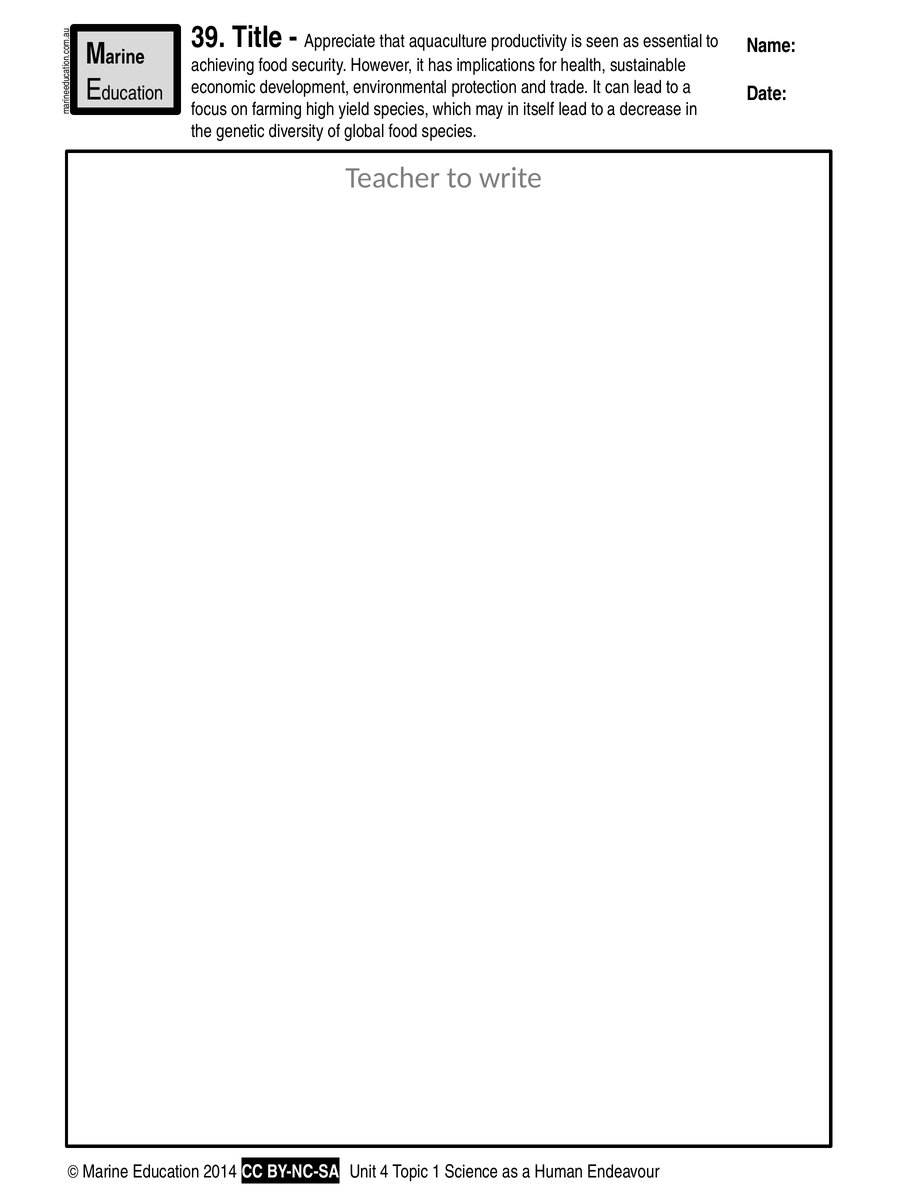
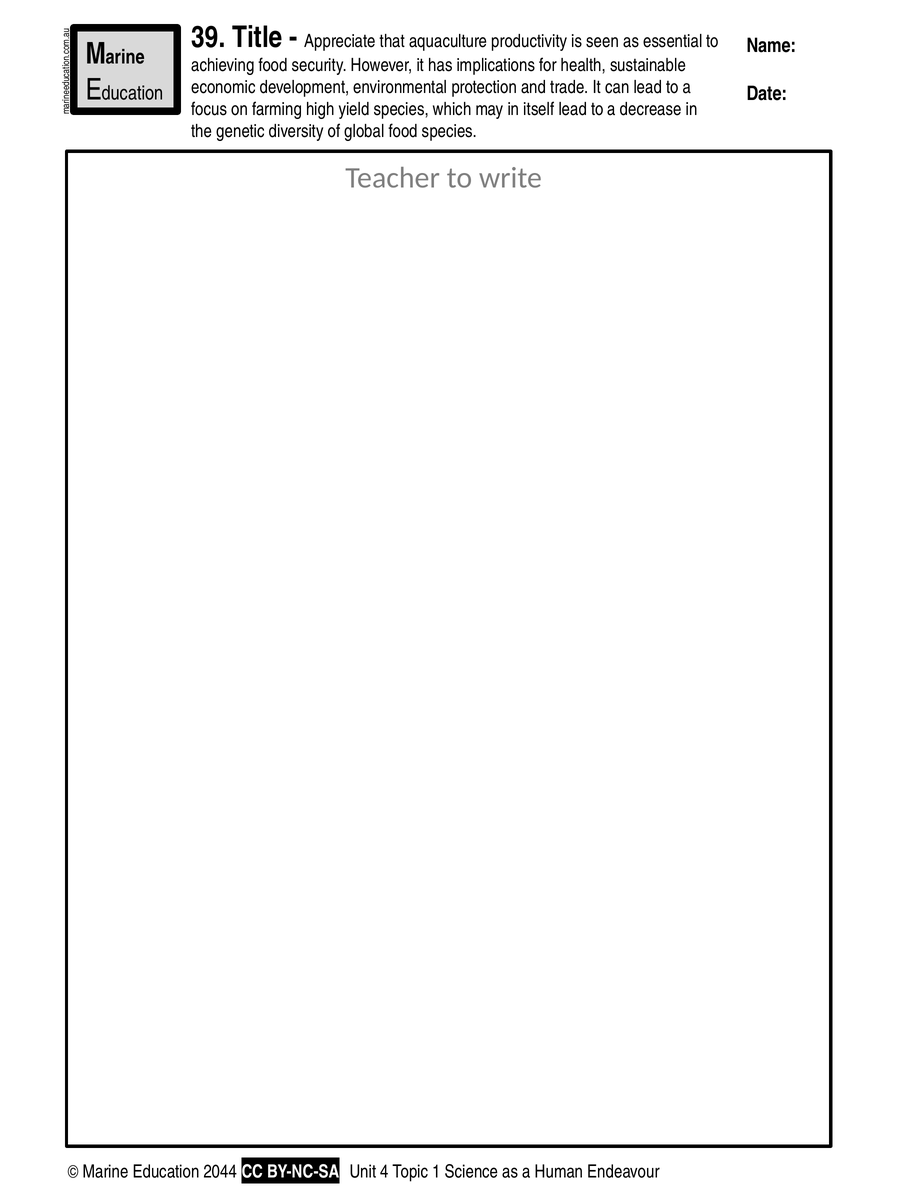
2014: 2014 -> 2044
